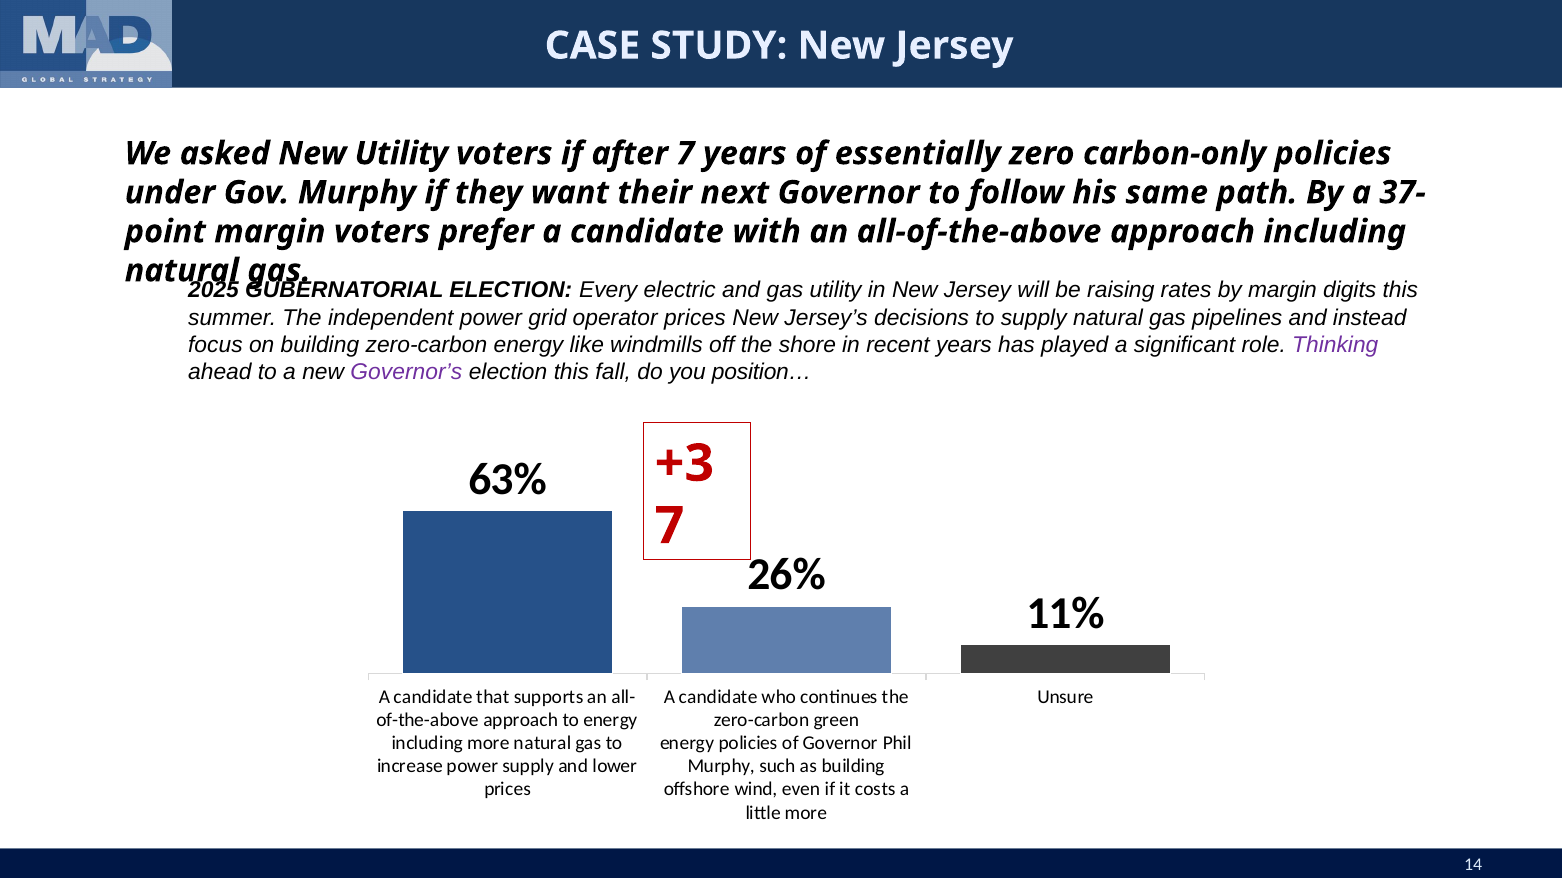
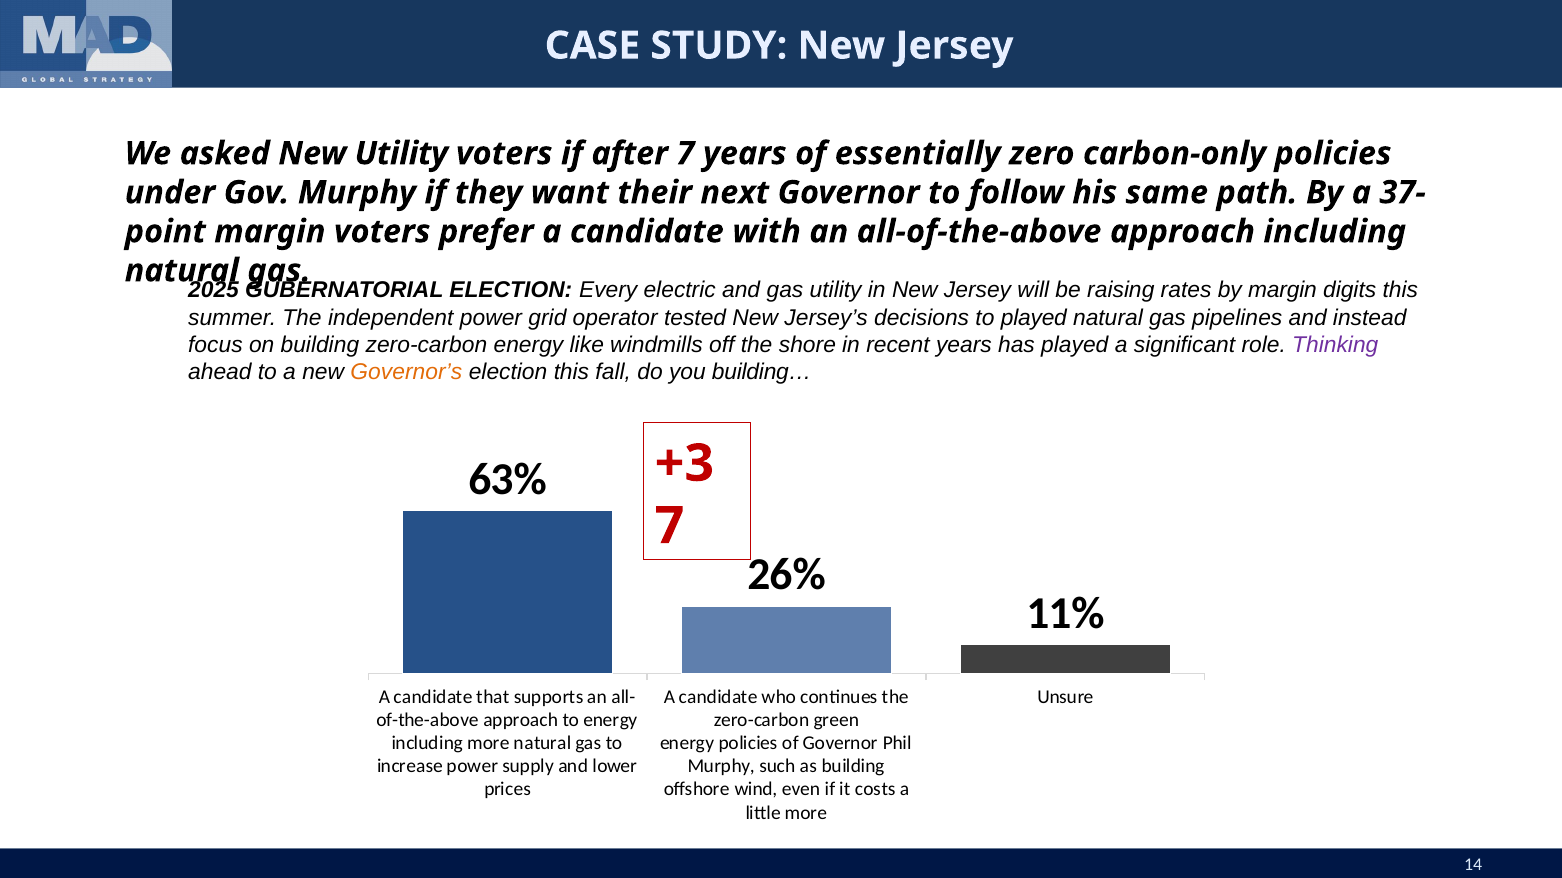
operator prices: prices -> tested
to supply: supply -> played
Governor’s colour: purple -> orange
position…: position… -> building…
